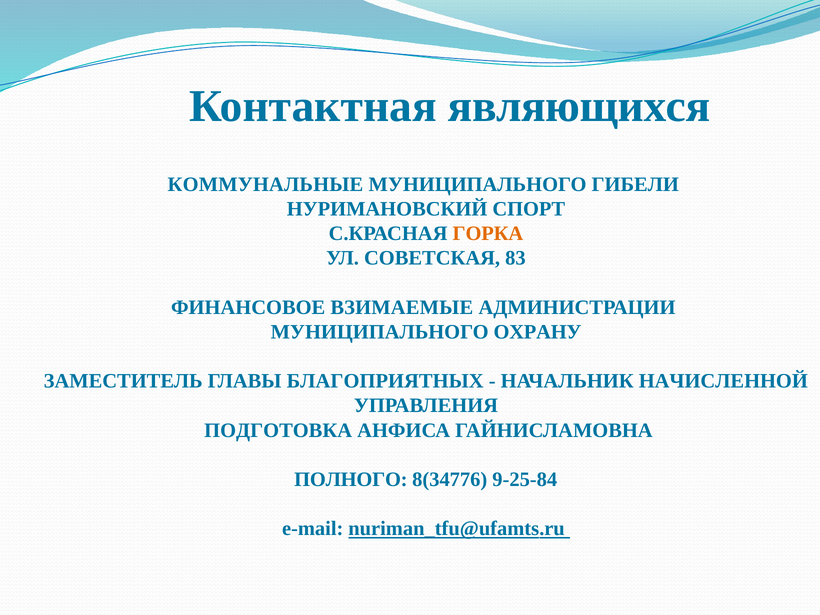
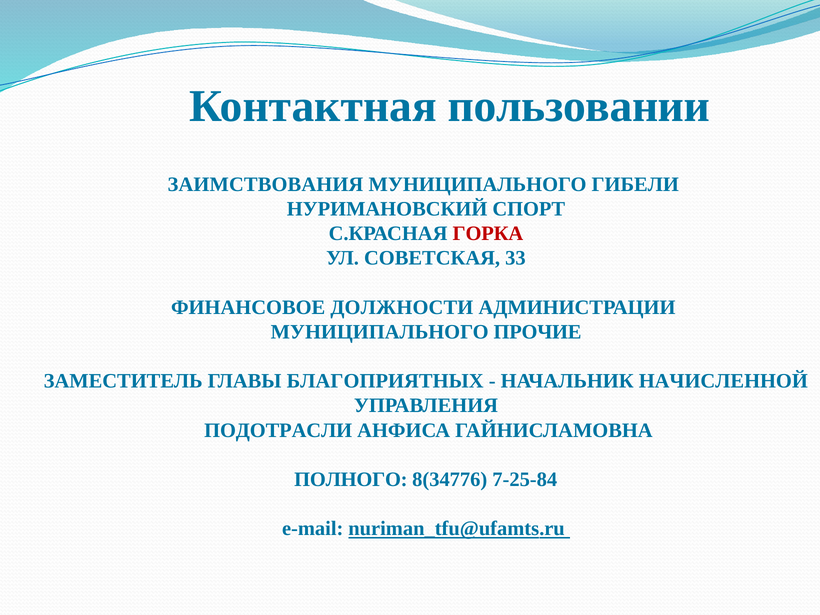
являющихся: являющихся -> пользовании
КОММУНАЛЬНЫЕ: КОММУНАЛЬНЫЕ -> ЗАИМСТВОВАНИЯ
ГОРКА colour: orange -> red
83: 83 -> 33
ВЗИМАЕМЫЕ: ВЗИМАЕМЫЕ -> ДОЛЖНОСТИ
ОХРАНУ: ОХРАНУ -> ПРОЧИЕ
ПОДГОТОВКА: ПОДГОТОВКА -> ПОДОТРАСЛИ
9-25-84: 9-25-84 -> 7-25-84
